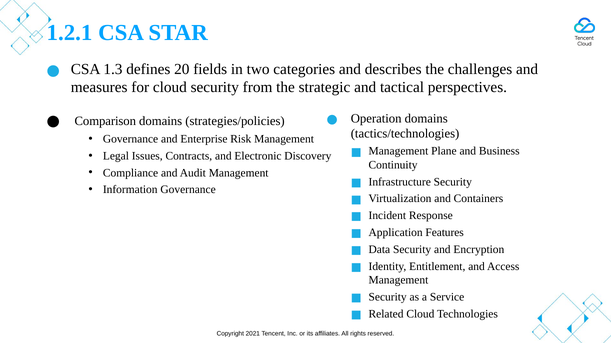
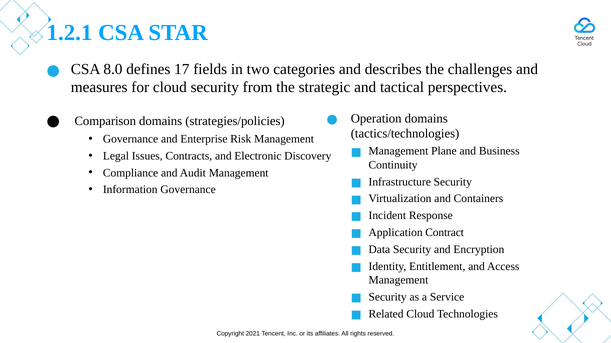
1.3: 1.3 -> 8.0
20: 20 -> 17
Features: Features -> Contract
